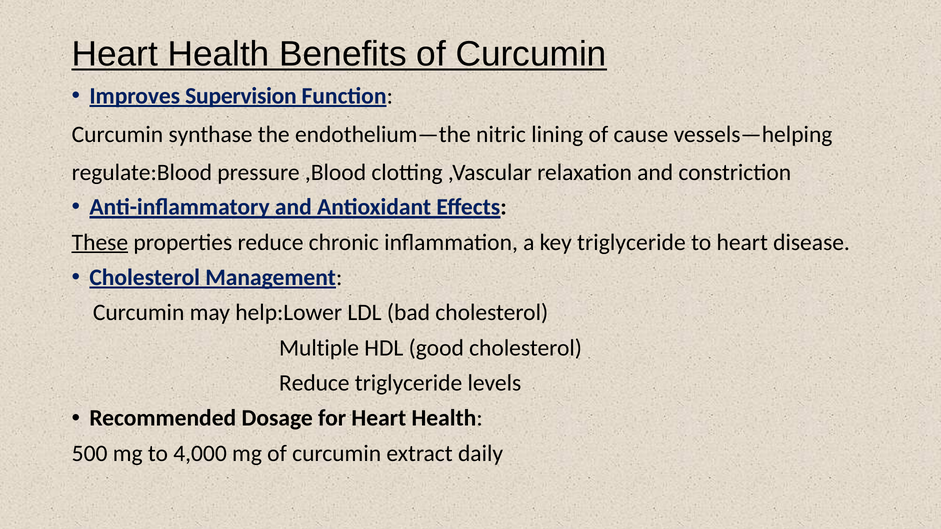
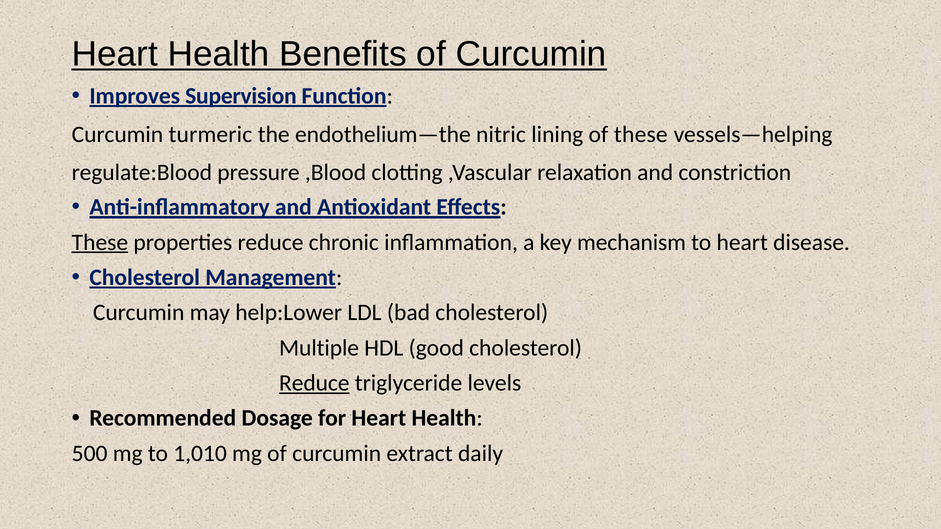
synthase: synthase -> turmeric
of cause: cause -> these
key triglyceride: triglyceride -> mechanism
Reduce at (314, 383) underline: none -> present
4,000: 4,000 -> 1,010
